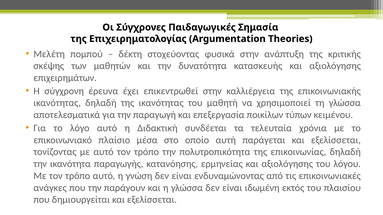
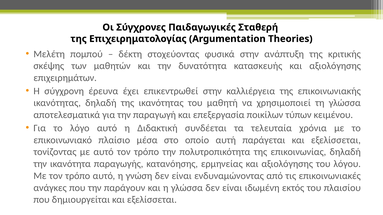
Σημασία: Σημασία -> Σταθερή
